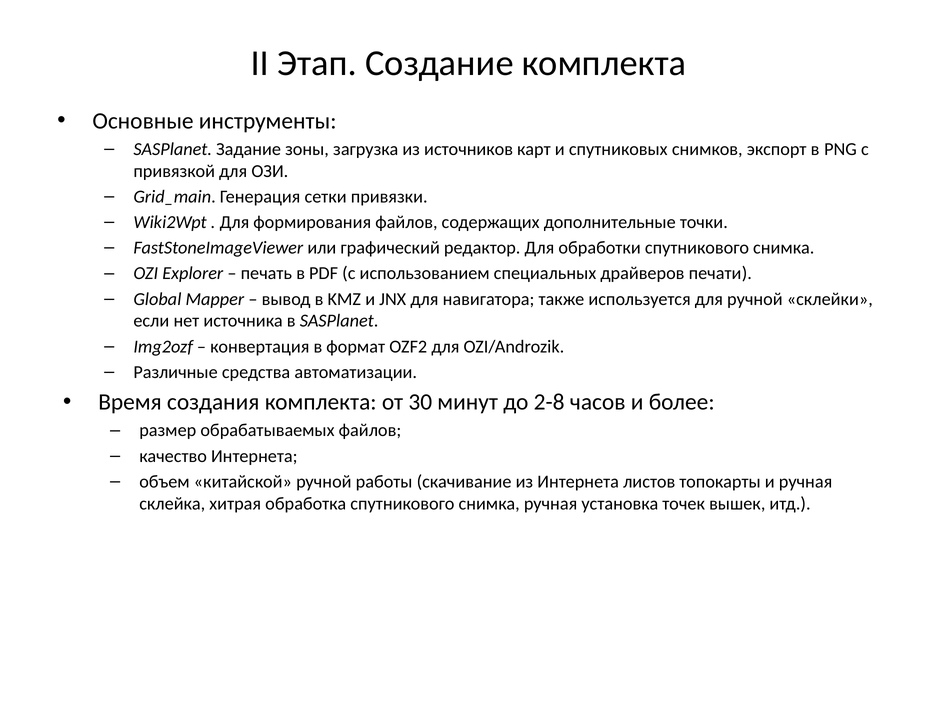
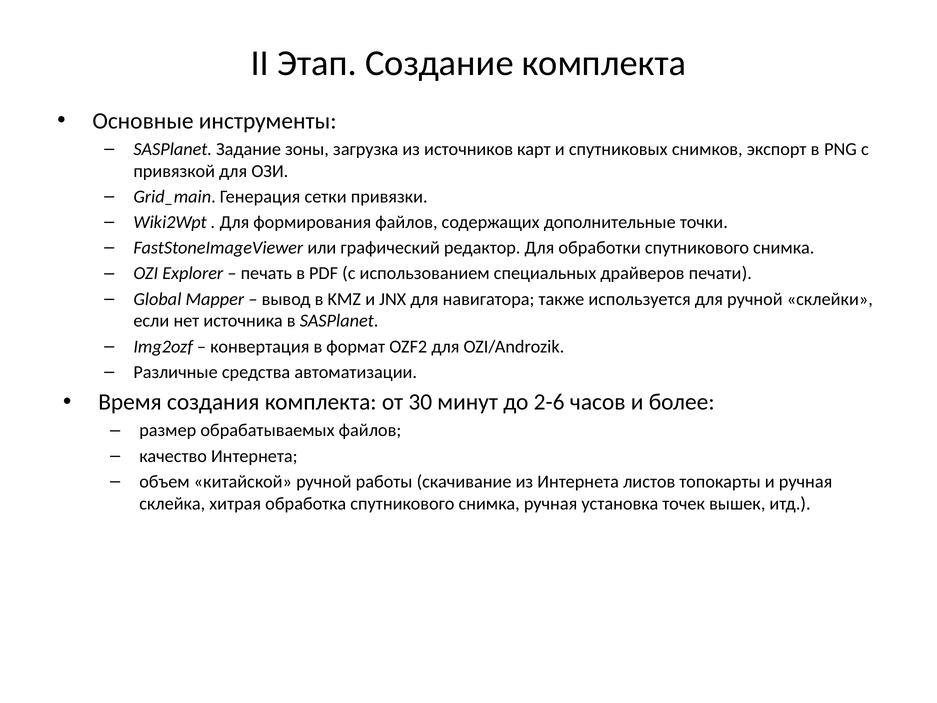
2-8: 2-8 -> 2-6
